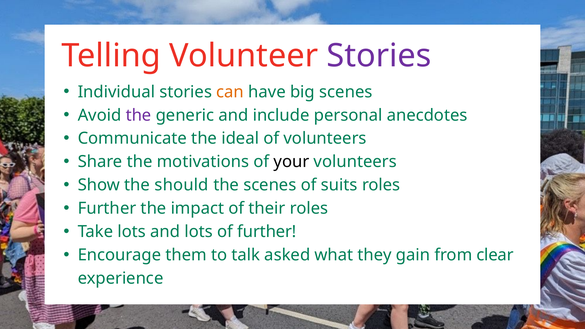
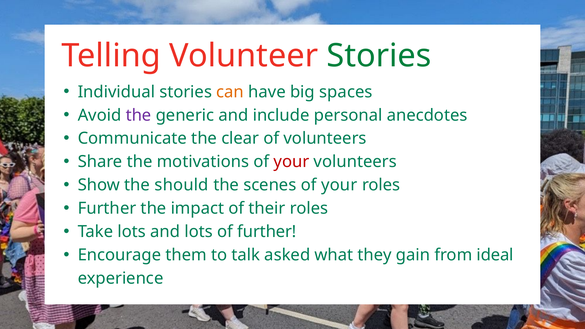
Stories at (379, 56) colour: purple -> green
big scenes: scenes -> spaces
ideal: ideal -> clear
your at (291, 162) colour: black -> red
scenes of suits: suits -> your
clear: clear -> ideal
